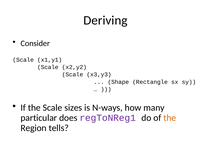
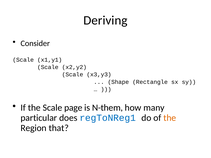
sizes: sizes -> page
N-ways: N-ways -> N-them
regToNReg1 colour: purple -> blue
tells: tells -> that
